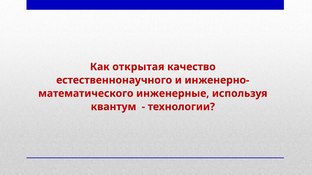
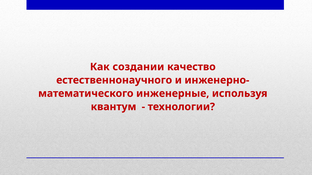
открытая: открытая -> создании
